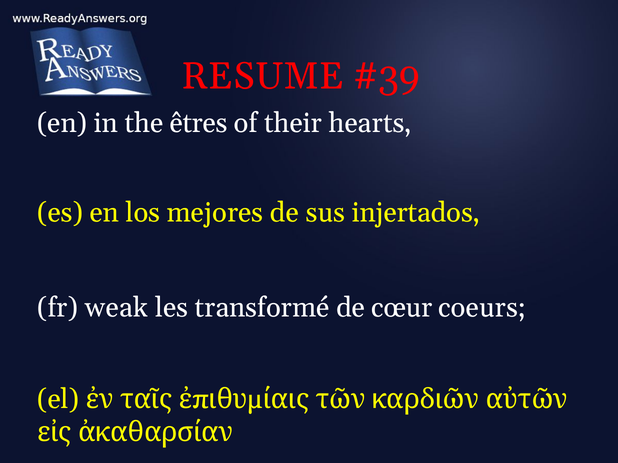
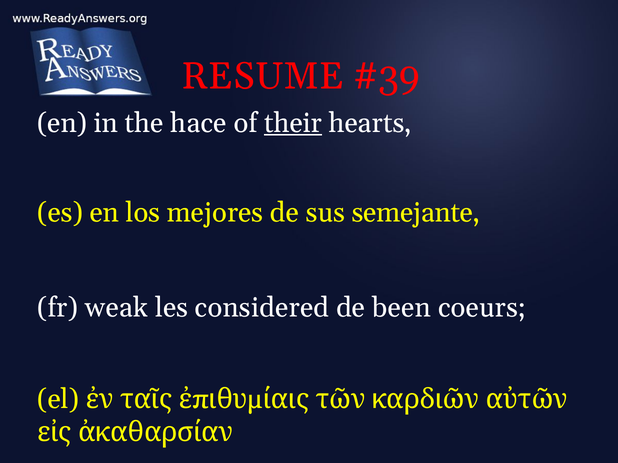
êtres: êtres -> hace
their underline: none -> present
injertados: injertados -> semejante
transformé: transformé -> considered
cœur: cœur -> been
